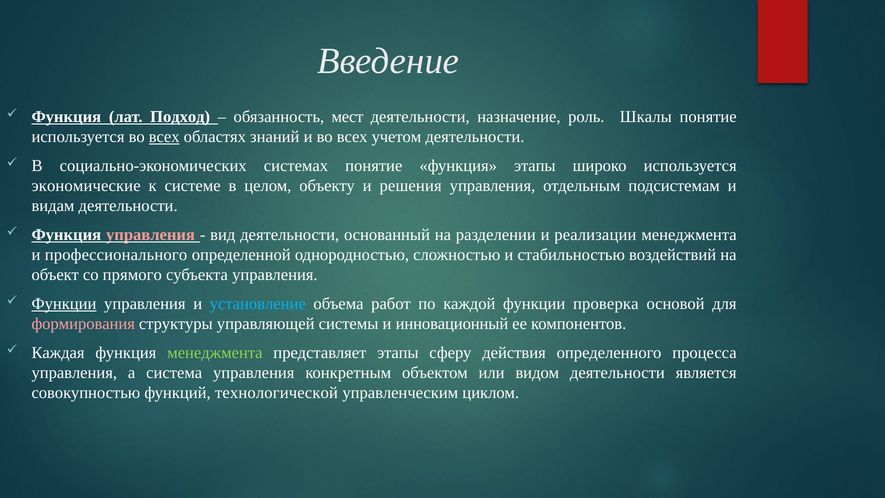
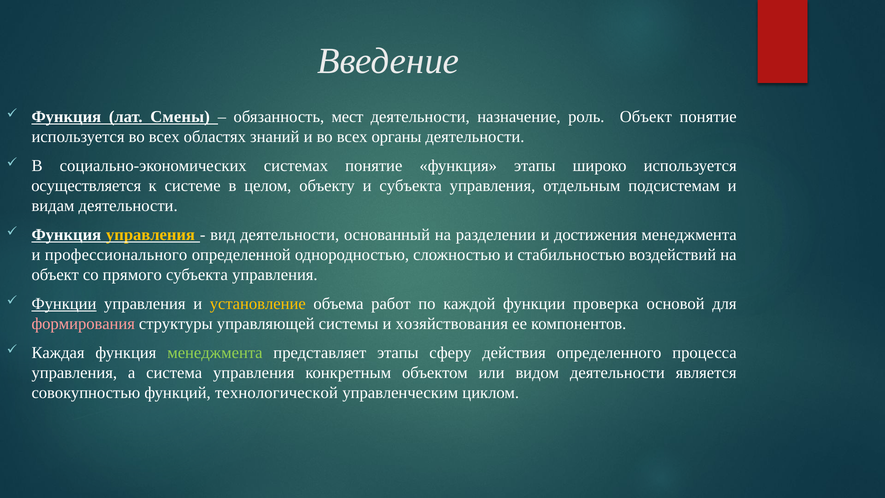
Подход: Подход -> Смены
роль Шкалы: Шкалы -> Объект
всех at (164, 137) underline: present -> none
учетом: учетом -> органы
экономические: экономические -> осуществляется
и решения: решения -> субъекта
управления at (151, 235) colour: pink -> yellow
реализации: реализации -> достижения
установление colour: light blue -> yellow
инновационный: инновационный -> хозяйствования
